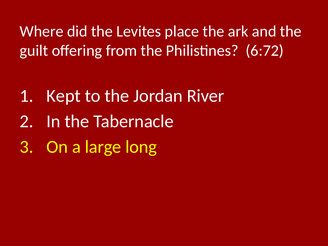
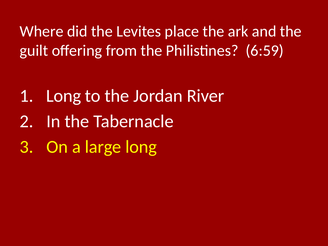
6:72: 6:72 -> 6:59
Kept at (64, 96): Kept -> Long
